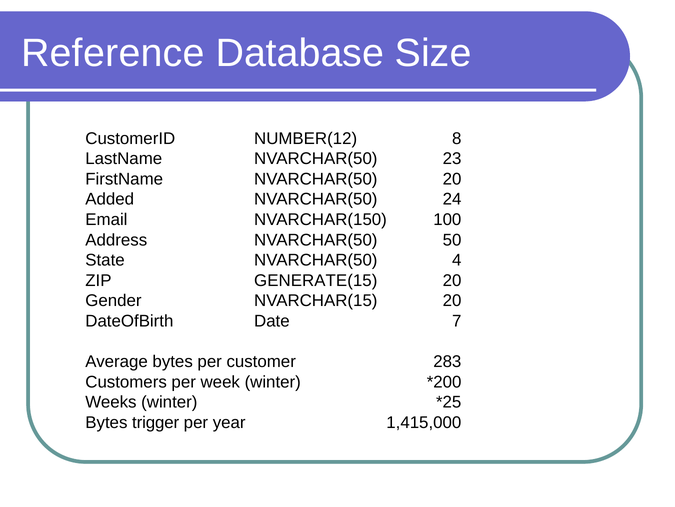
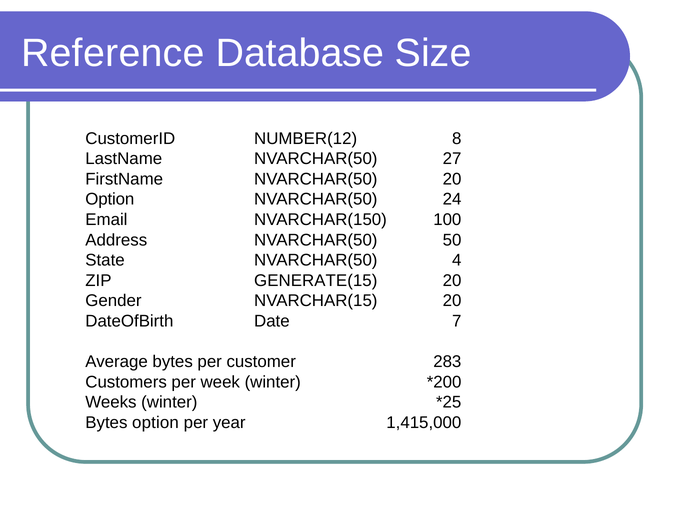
23: 23 -> 27
Added at (110, 199): Added -> Option
Bytes trigger: trigger -> option
